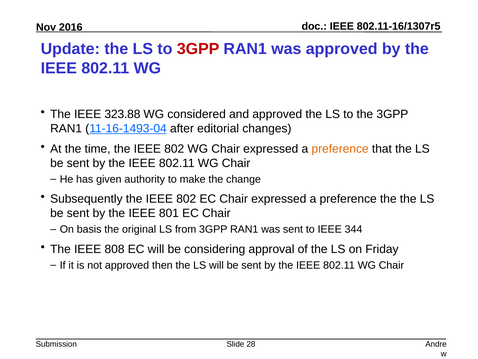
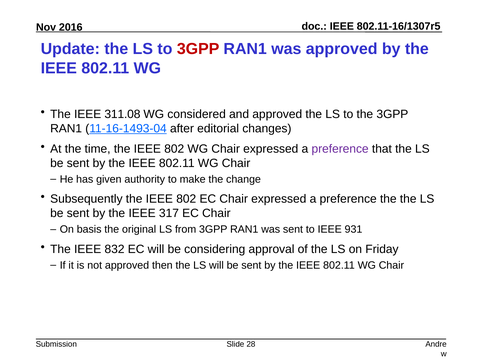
323.88: 323.88 -> 311.08
preference at (340, 149) colour: orange -> purple
801: 801 -> 317
344: 344 -> 931
808: 808 -> 832
